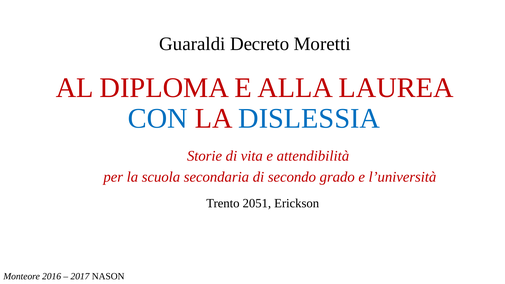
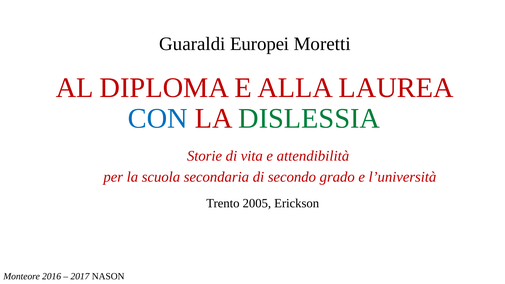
Decreto: Decreto -> Europei
DISLESSIA colour: blue -> green
2051: 2051 -> 2005
